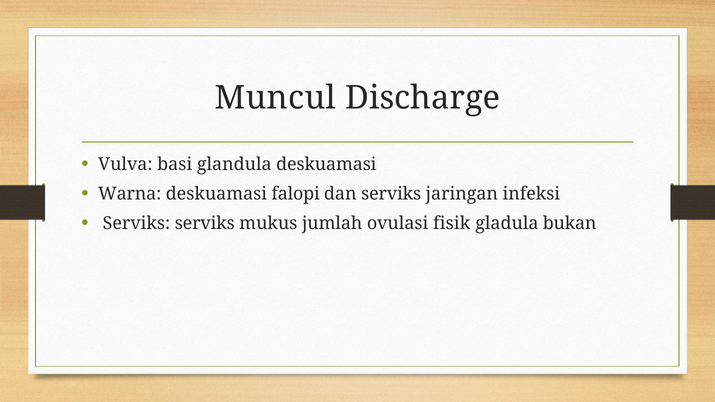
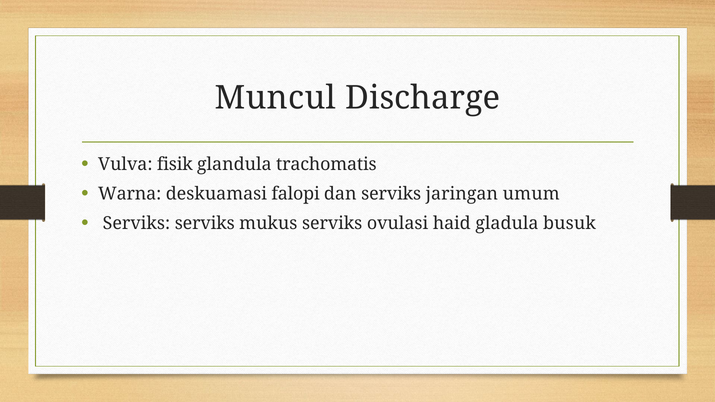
basi: basi -> fisik
glandula deskuamasi: deskuamasi -> trachomatis
infeksi: infeksi -> umum
mukus jumlah: jumlah -> serviks
fisik: fisik -> haid
bukan: bukan -> busuk
